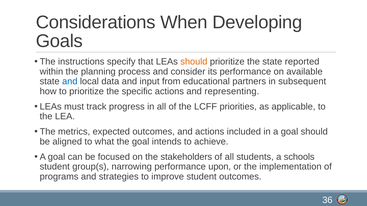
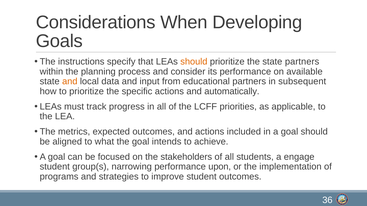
state reported: reported -> partners
and at (70, 82) colour: blue -> orange
representing: representing -> automatically
schools: schools -> engage
